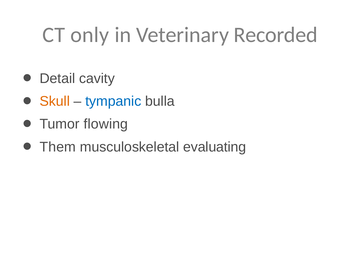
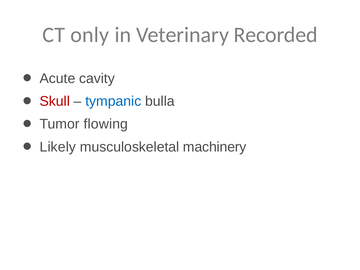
Detail: Detail -> Acute
Skull colour: orange -> red
Them: Them -> Likely
evaluating: evaluating -> machinery
